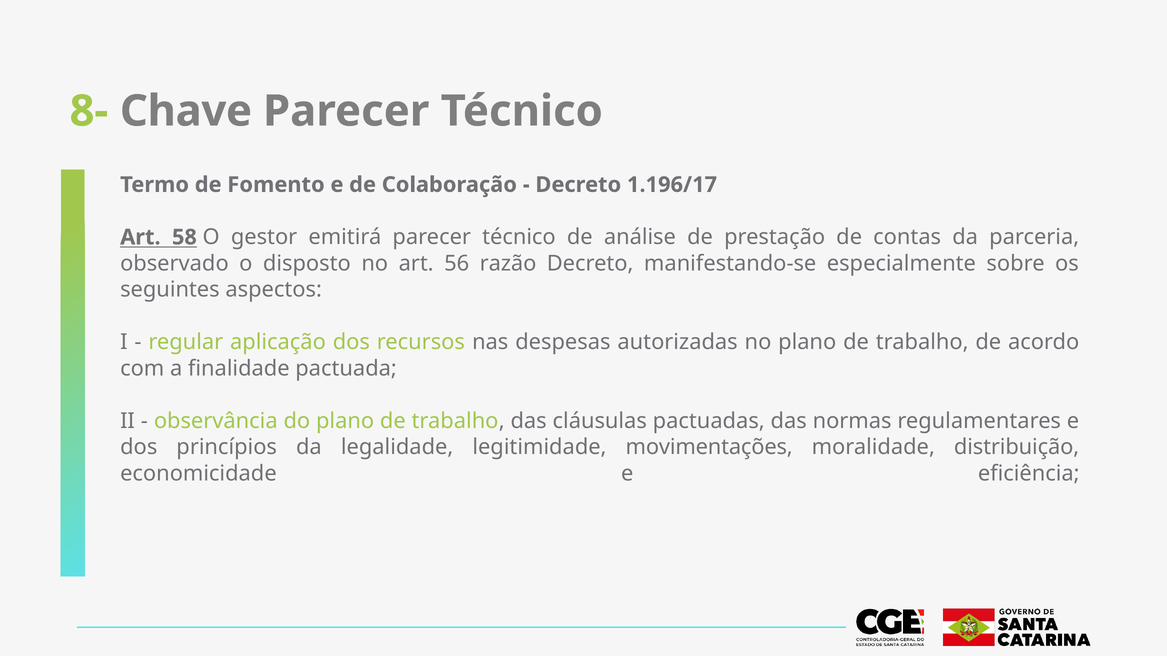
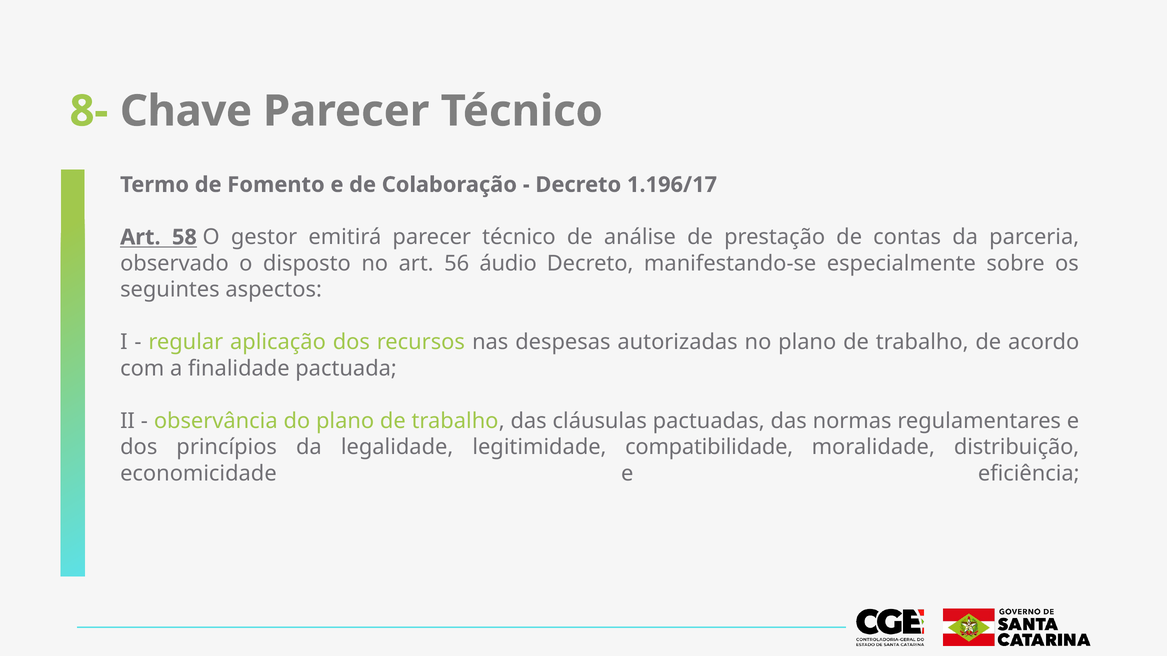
razão: razão -> áudio
movimentações: movimentações -> compatibilidade
